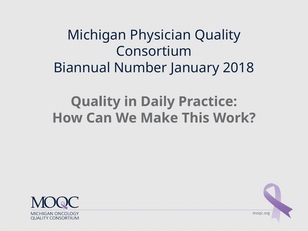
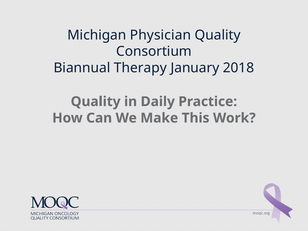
Number: Number -> Therapy
